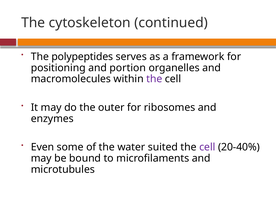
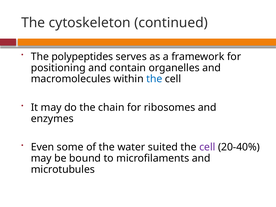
portion: portion -> contain
the at (154, 79) colour: purple -> blue
outer: outer -> chain
